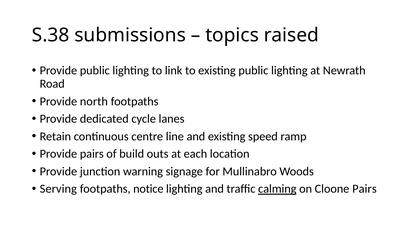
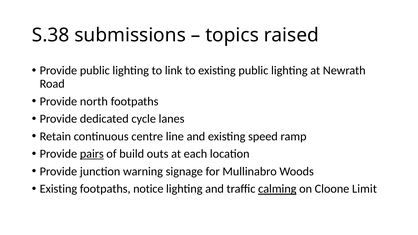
pairs at (92, 154) underline: none -> present
Serving at (58, 189): Serving -> Existing
Cloone Pairs: Pairs -> Limit
